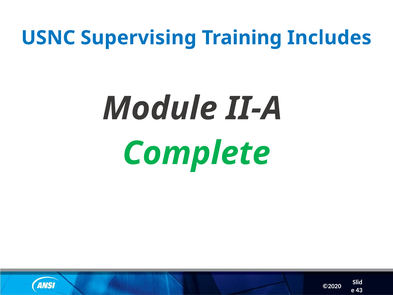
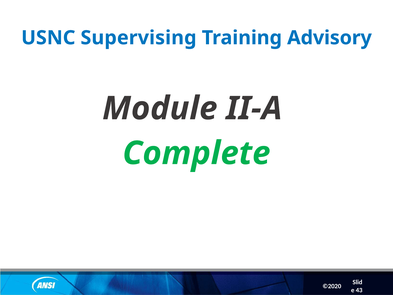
Includes: Includes -> Advisory
